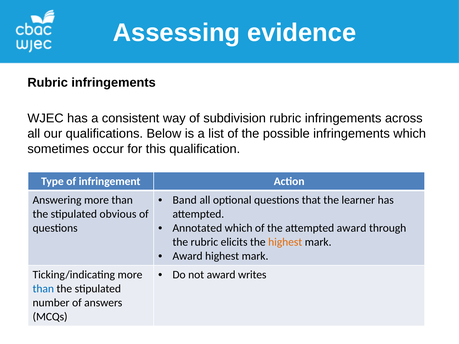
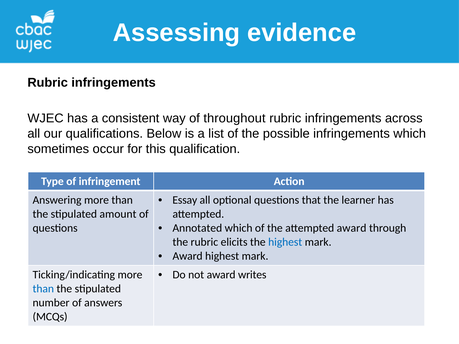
subdivision: subdivision -> throughout
Band: Band -> Essay
obvious: obvious -> amount
highest at (285, 242) colour: orange -> blue
